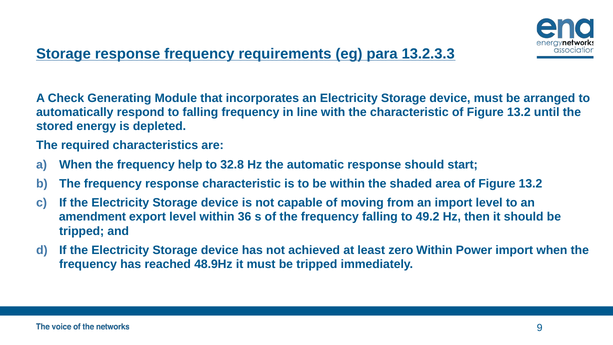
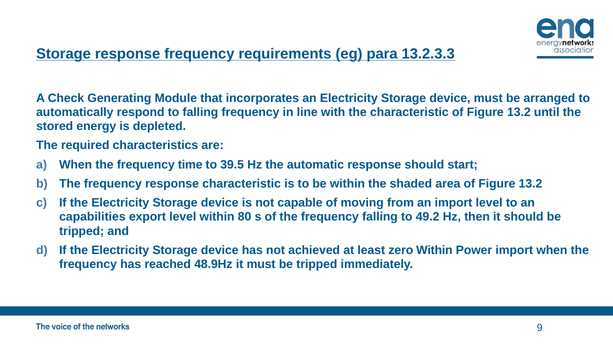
help: help -> time
32.8: 32.8 -> 39.5
amendment: amendment -> capabilities
36: 36 -> 80
